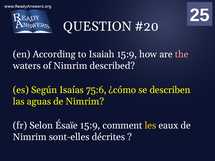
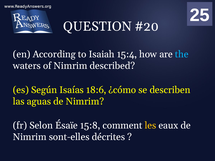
Isaiah 15:9: 15:9 -> 15:4
the colour: pink -> light blue
75:6: 75:6 -> 18:6
Ésaïe 15:9: 15:9 -> 15:8
